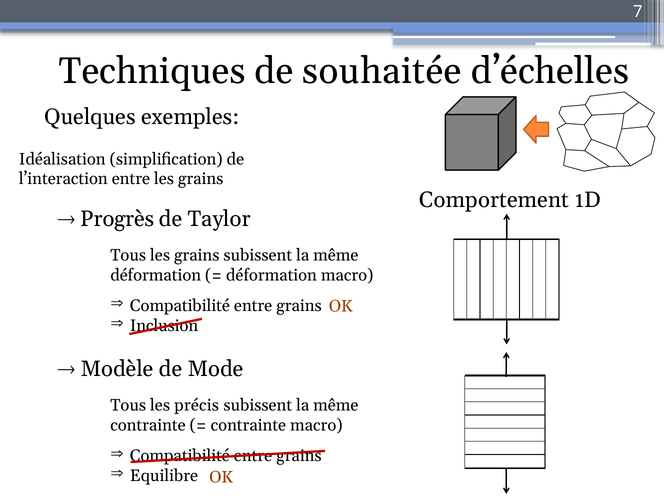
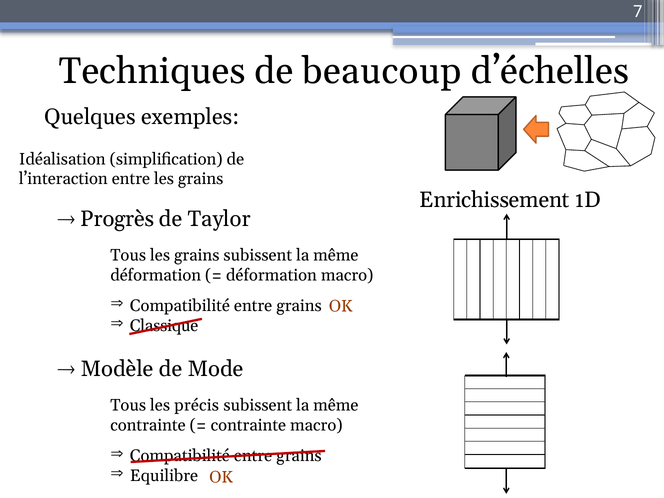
souhaitée: souhaitée -> beaucoup
Comportement: Comportement -> Enrichissement
Inclusion: Inclusion -> Classique
